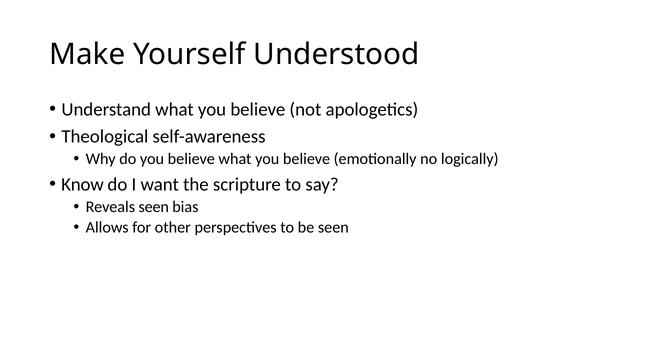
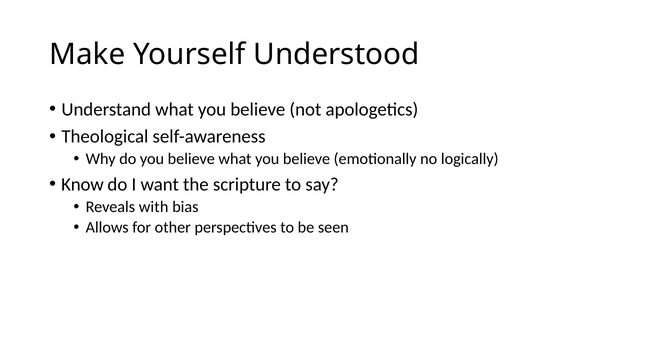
Reveals seen: seen -> with
